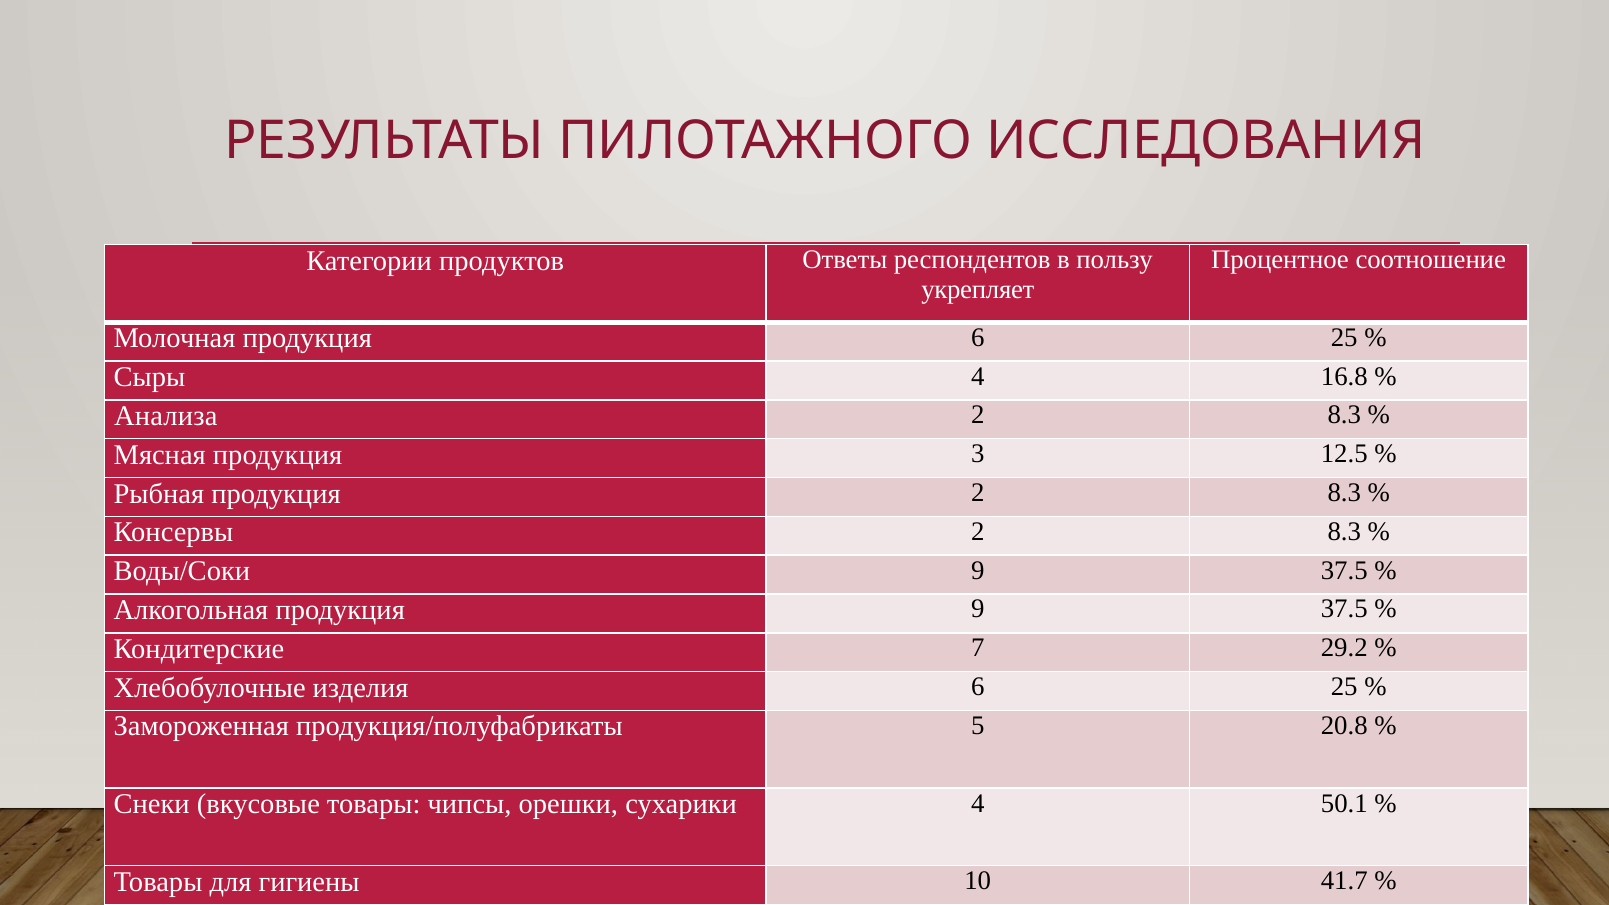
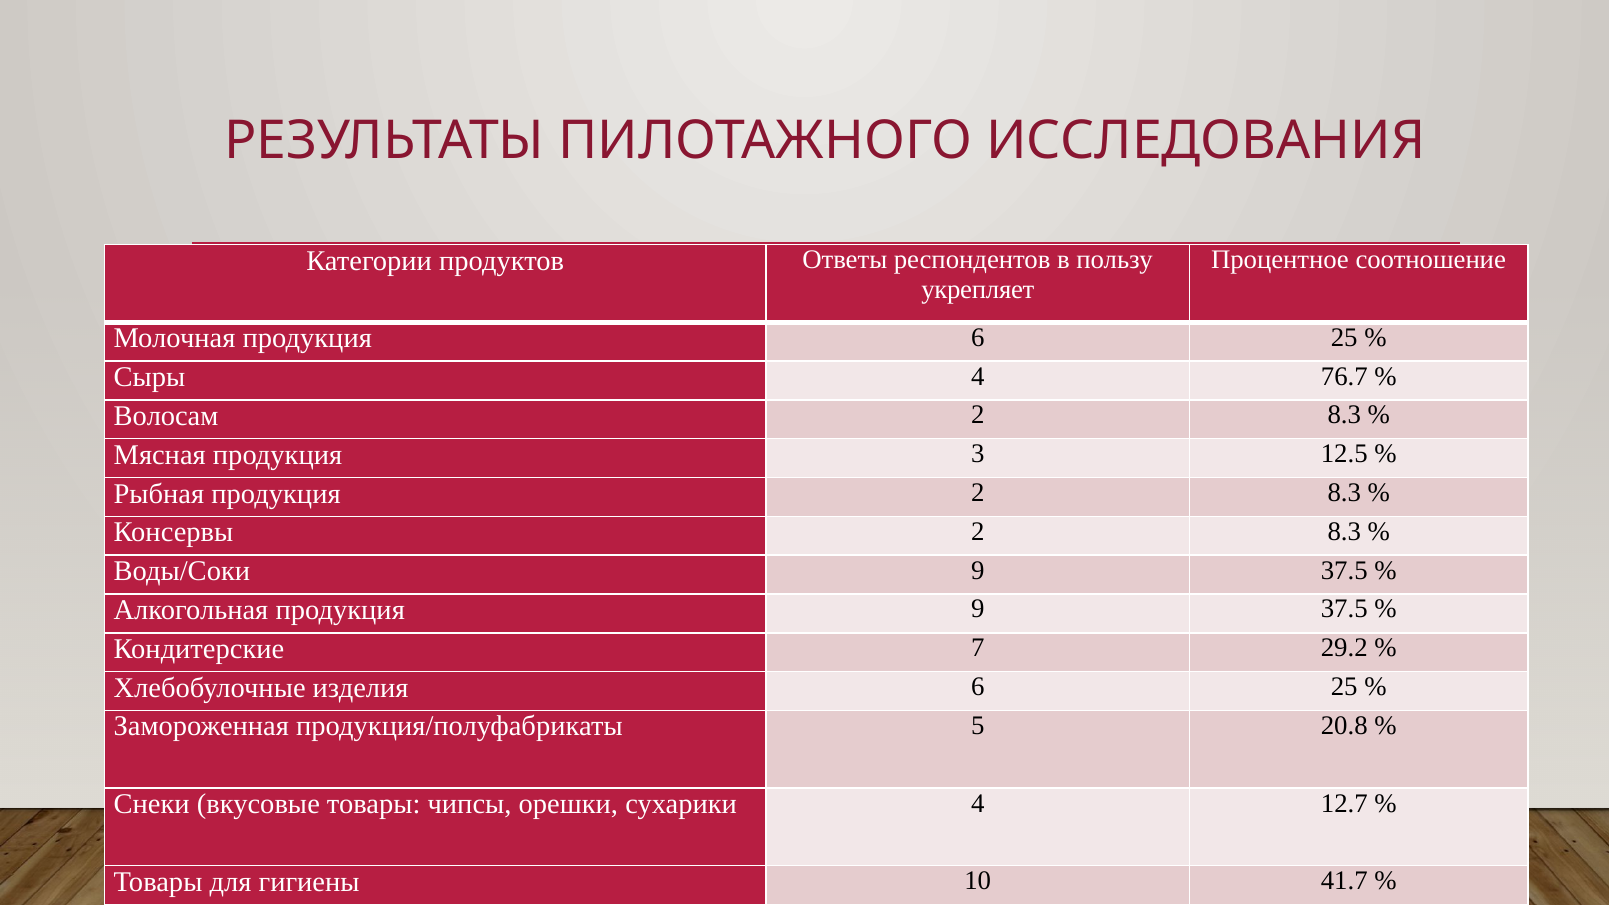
16.8: 16.8 -> 76.7
Анализа: Анализа -> Волосам
50.1: 50.1 -> 12.7
